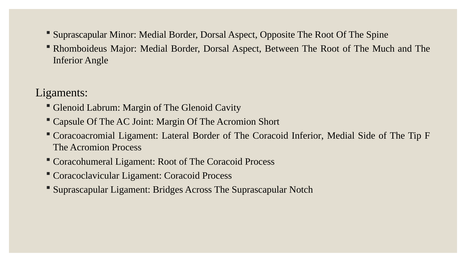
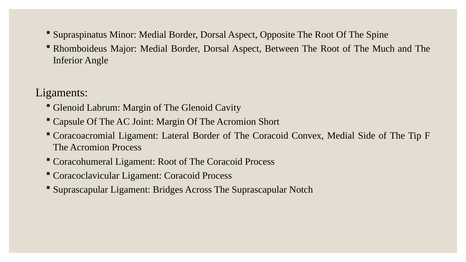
Suprascapular at (80, 35): Suprascapular -> Supraspinatus
Coracoid Inferior: Inferior -> Convex
